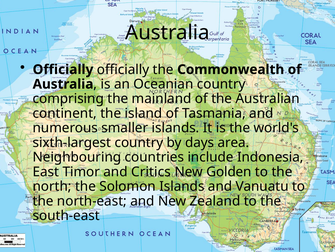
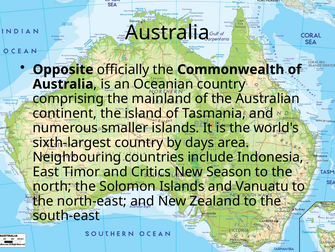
Officially at (63, 69): Officially -> Opposite
Golden: Golden -> Season
